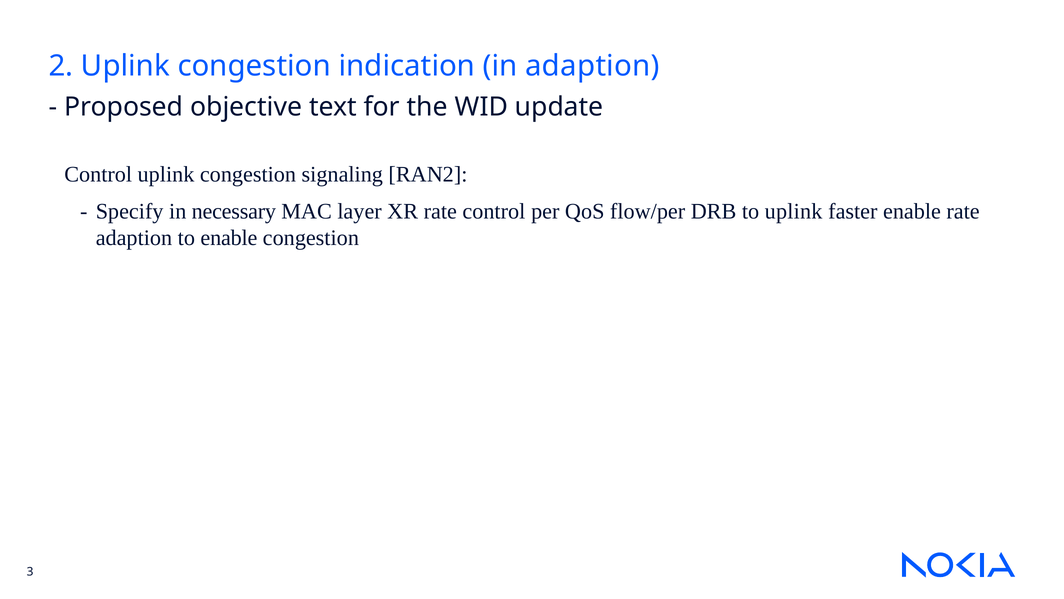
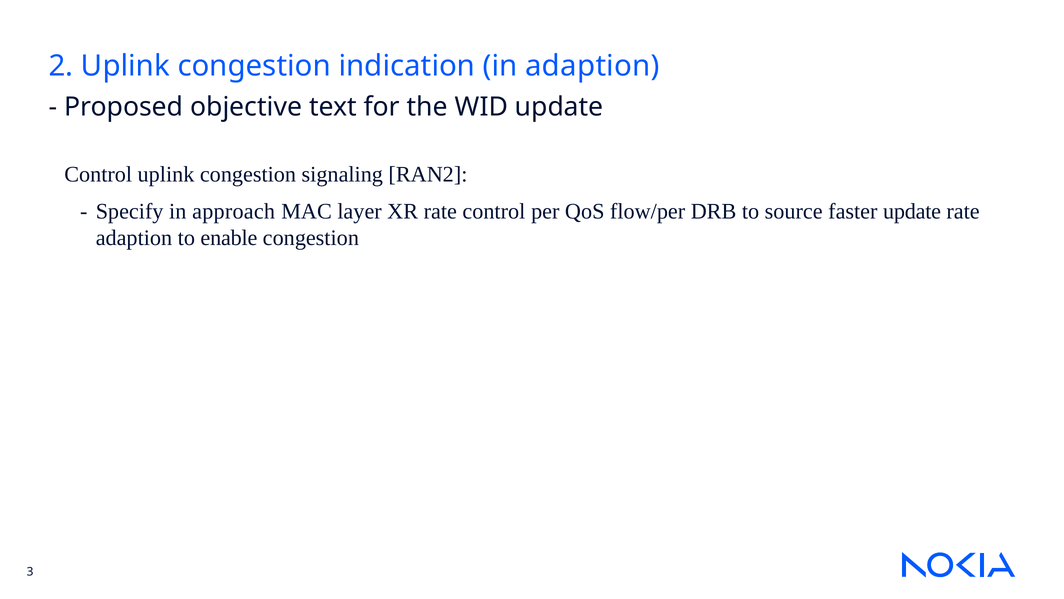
necessary: necessary -> approach
to uplink: uplink -> source
faster enable: enable -> update
